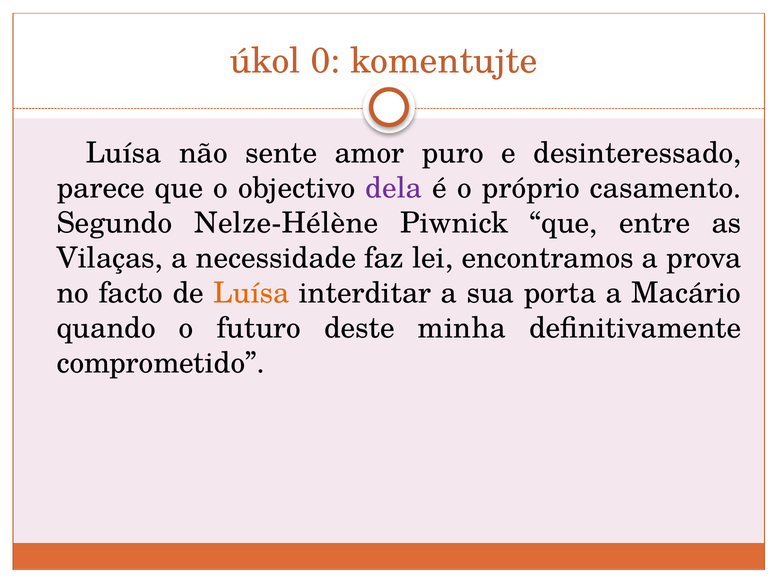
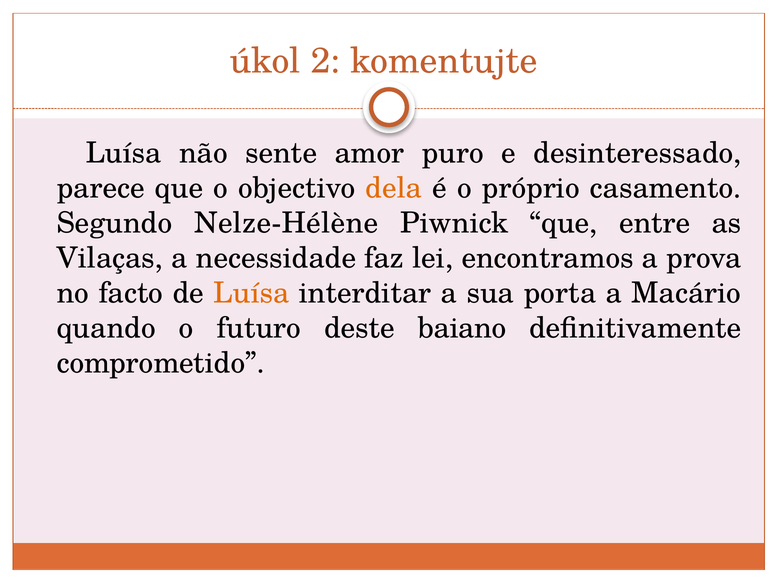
0: 0 -> 2
dela colour: purple -> orange
minha: minha -> baiano
